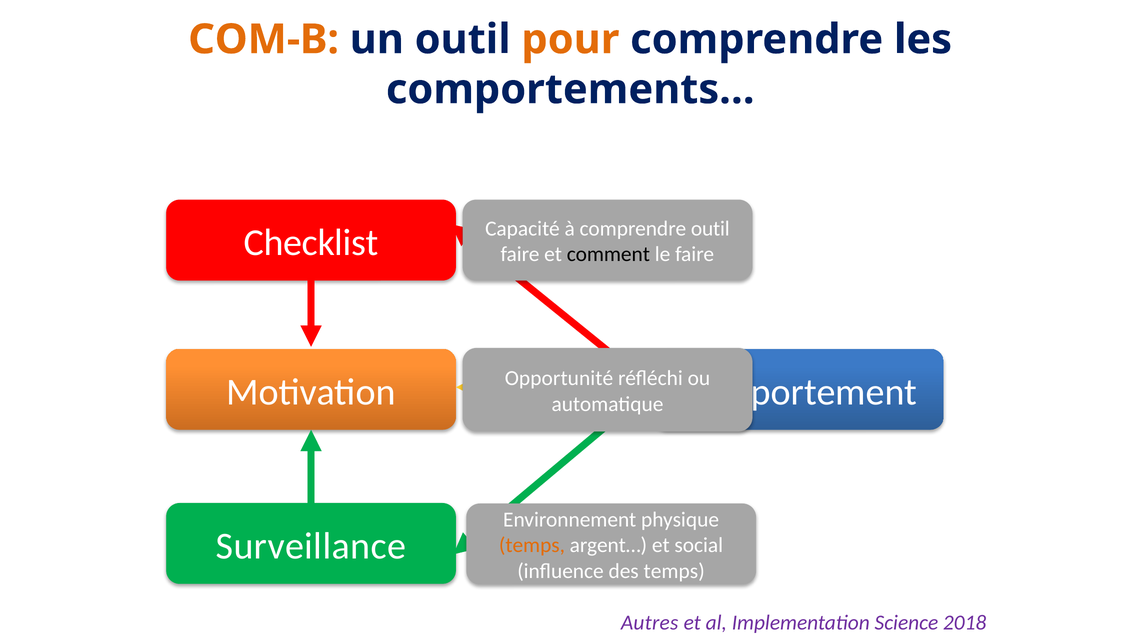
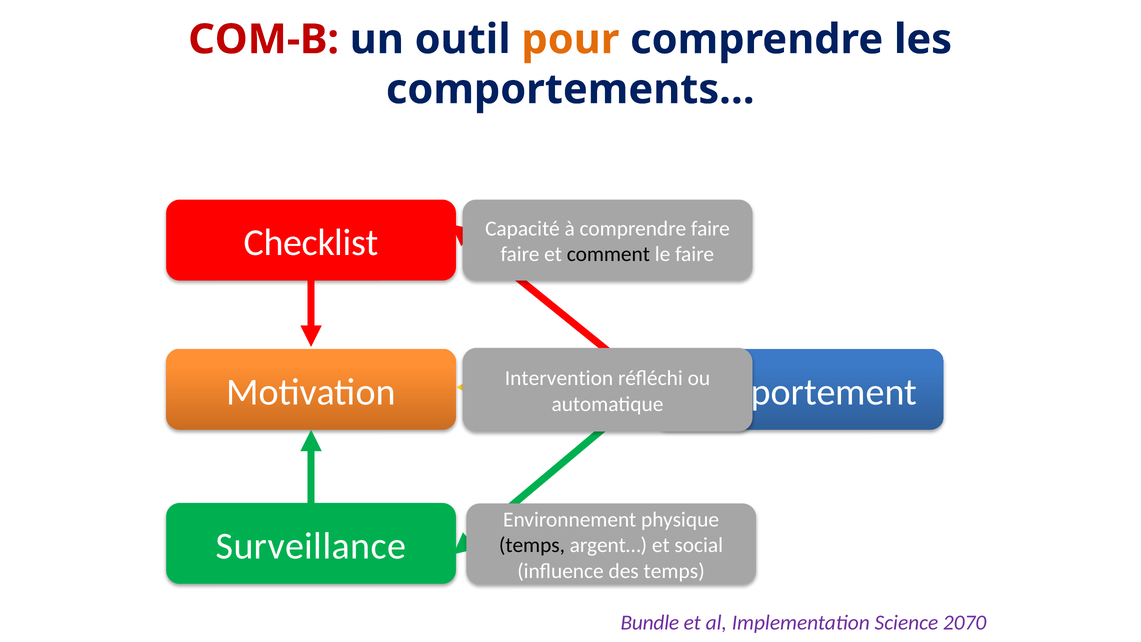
COM-B colour: orange -> red
comprendre outil: outil -> faire
Opportunité: Opportunité -> Intervention
temps at (532, 545) colour: orange -> black
Autres: Autres -> Bundle
2018: 2018 -> 2070
